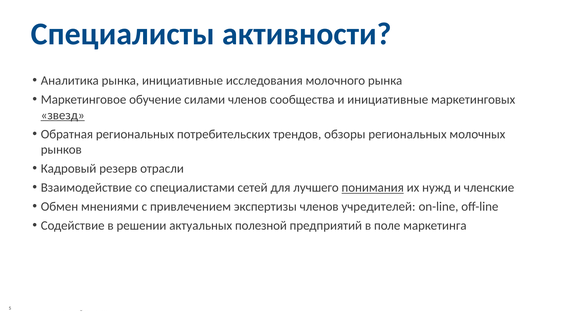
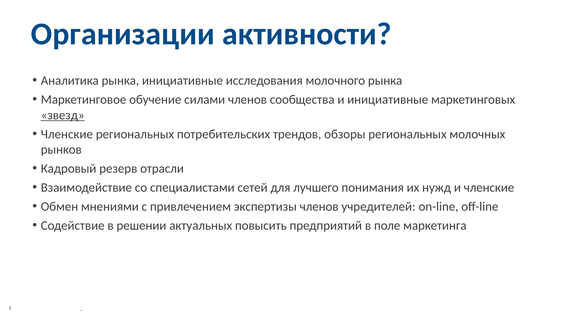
Специалисты: Специалисты -> Организации
Обратная at (67, 134): Обратная -> Членские
понимания underline: present -> none
полезной: полезной -> повысить
